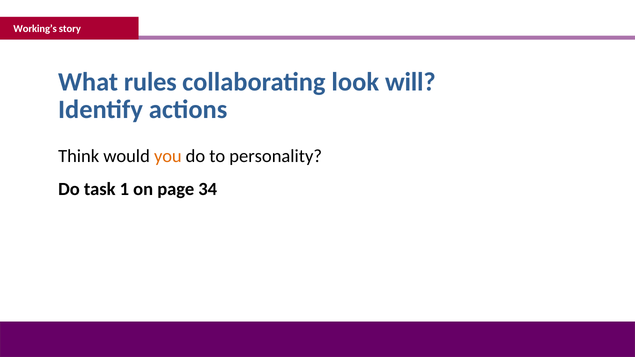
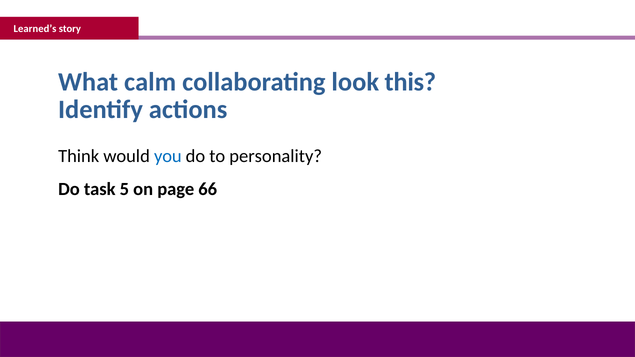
Working’s: Working’s -> Learned’s
rules: rules -> calm
will: will -> this
you colour: orange -> blue
1: 1 -> 5
34: 34 -> 66
